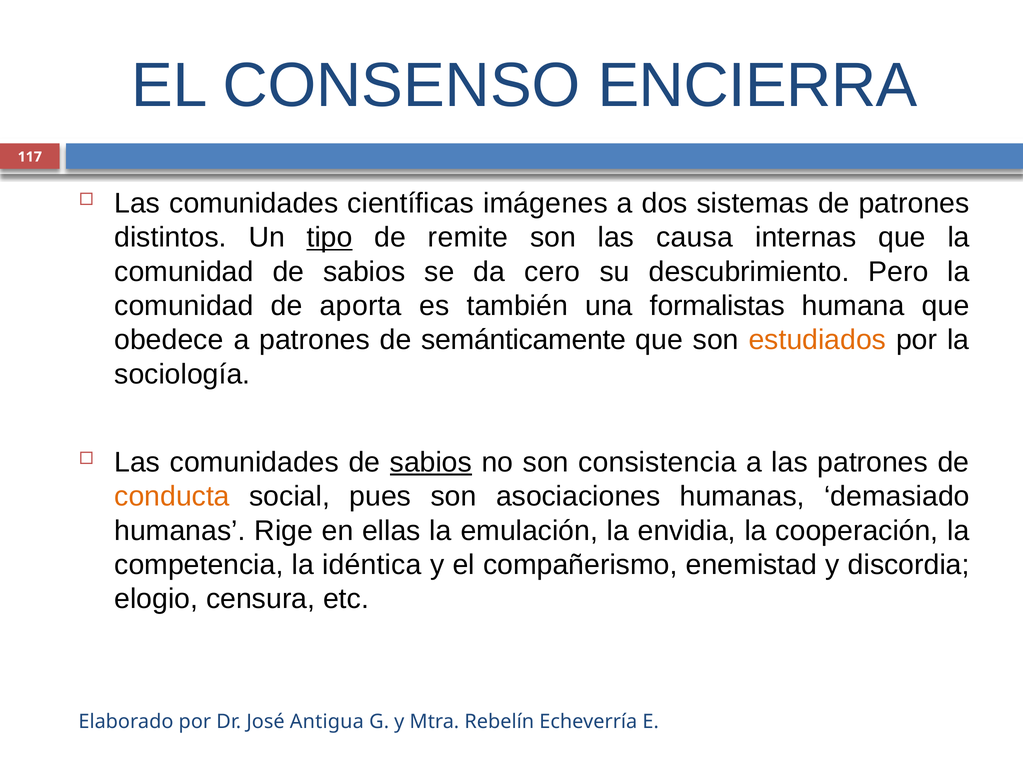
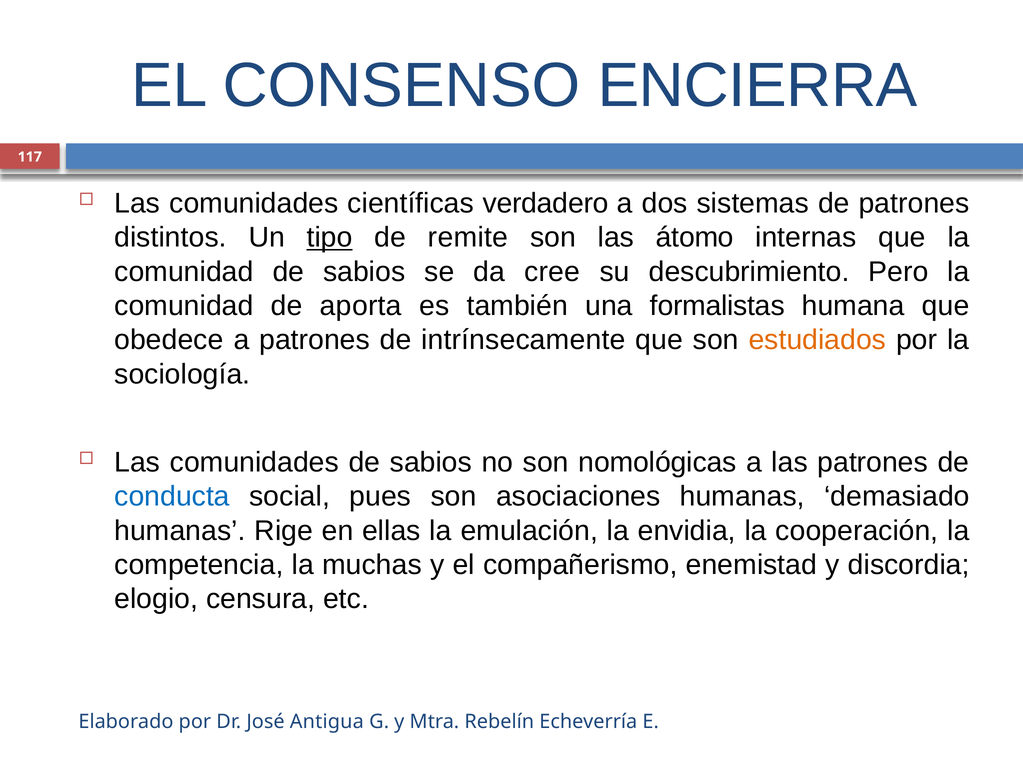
imágenes: imágenes -> verdadero
causa: causa -> átomo
cero: cero -> cree
semánticamente: semánticamente -> intrínsecamente
sabios at (431, 462) underline: present -> none
consistencia: consistencia -> nomológicas
conducta colour: orange -> blue
idéntica: idéntica -> muchas
